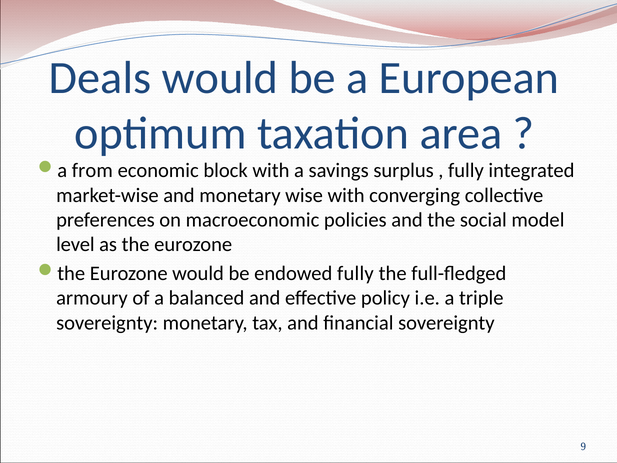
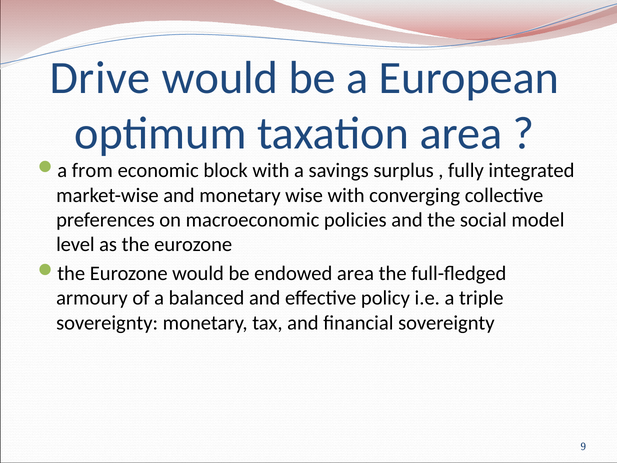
Deals: Deals -> Drive
endowed fully: fully -> area
